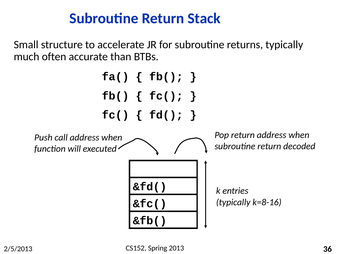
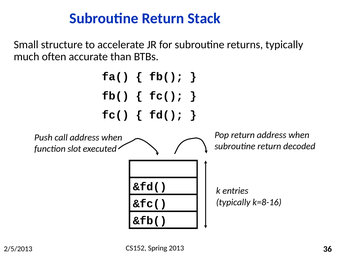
will: will -> slot
